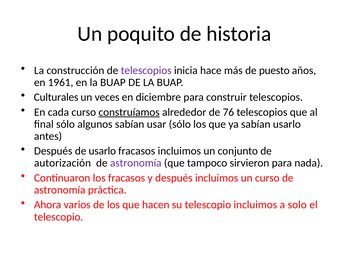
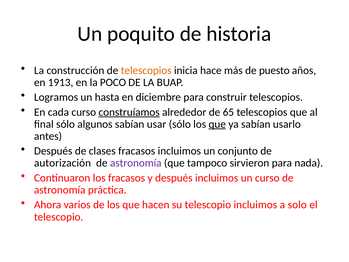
telescopios at (146, 70) colour: purple -> orange
1961: 1961 -> 1913
en la BUAP: BUAP -> POCO
Culturales: Culturales -> Logramos
veces: veces -> hasta
76: 76 -> 65
que at (217, 124) underline: none -> present
de usarlo: usarlo -> clases
